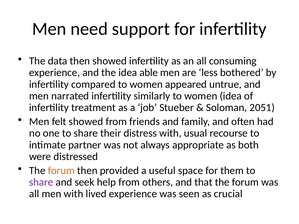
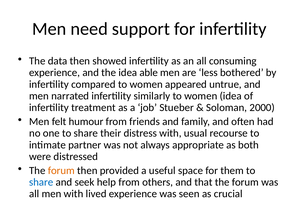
2051: 2051 -> 2000
felt showed: showed -> humour
share at (41, 182) colour: purple -> blue
